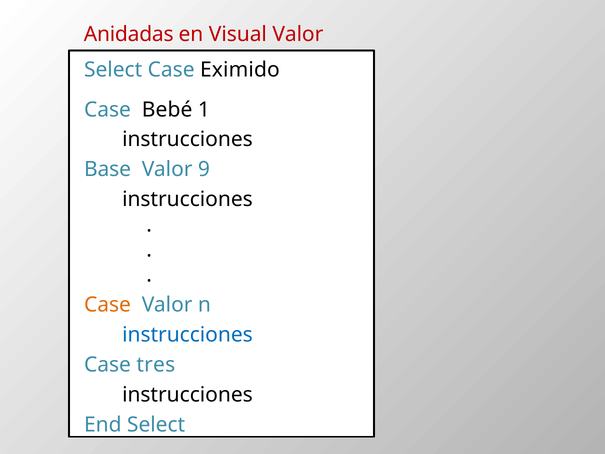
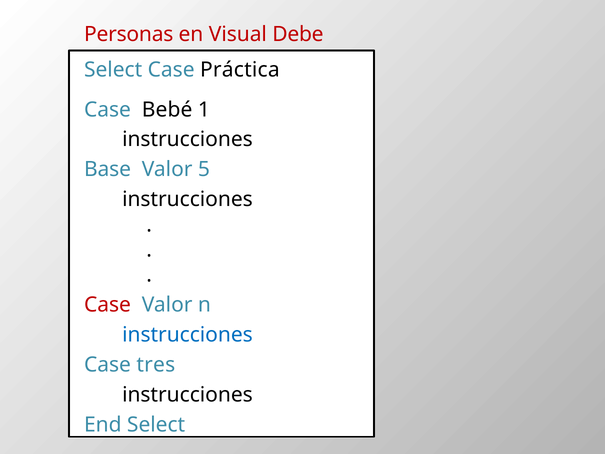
Anidadas: Anidadas -> Personas
Visual Valor: Valor -> Debe
Eximido: Eximido -> Práctica
9: 9 -> 5
Case at (107, 305) colour: orange -> red
